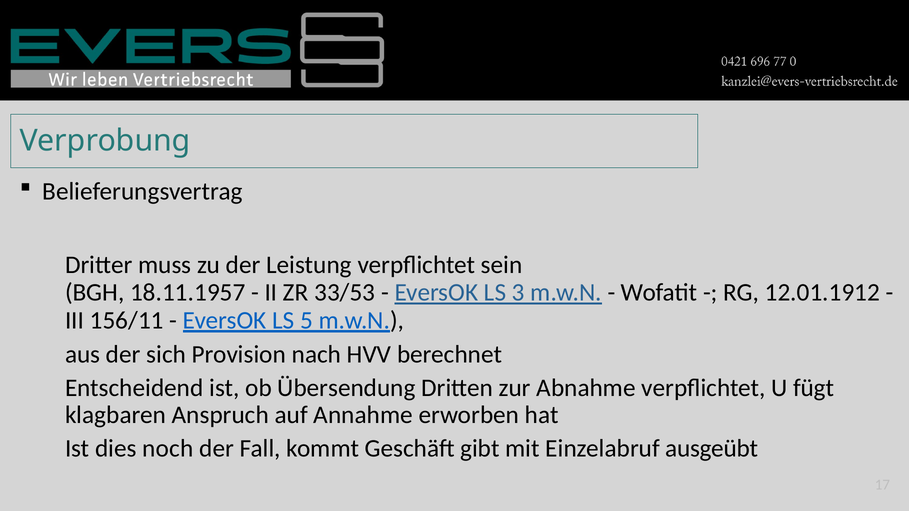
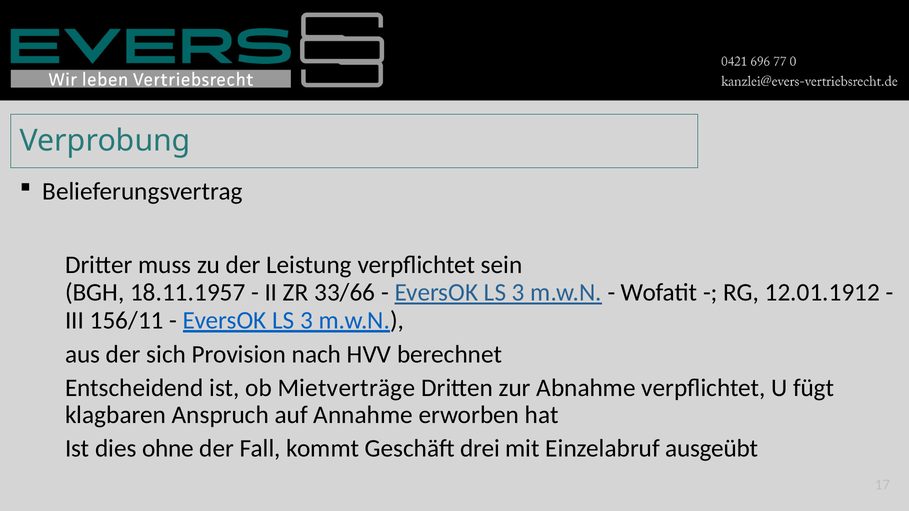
33/53: 33/53 -> 33/66
5 at (307, 321): 5 -> 3
Übersendung: Übersendung -> Mietverträge
noch: noch -> ohne
gibt: gibt -> drei
